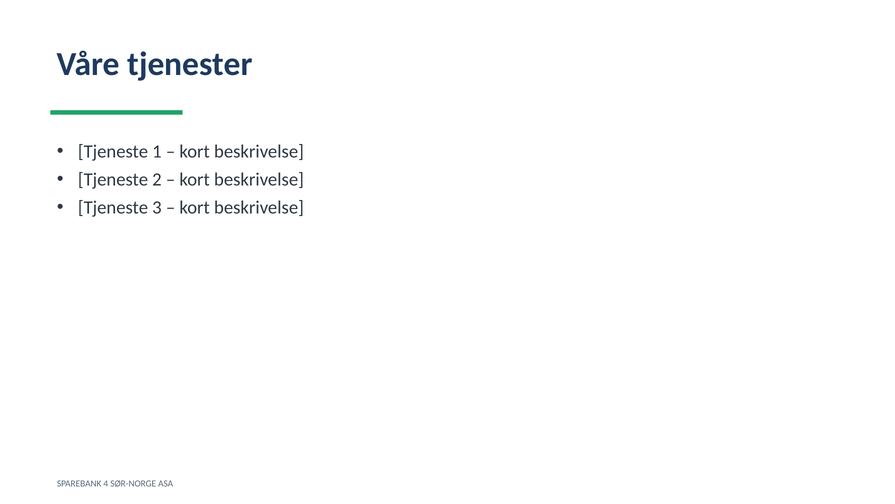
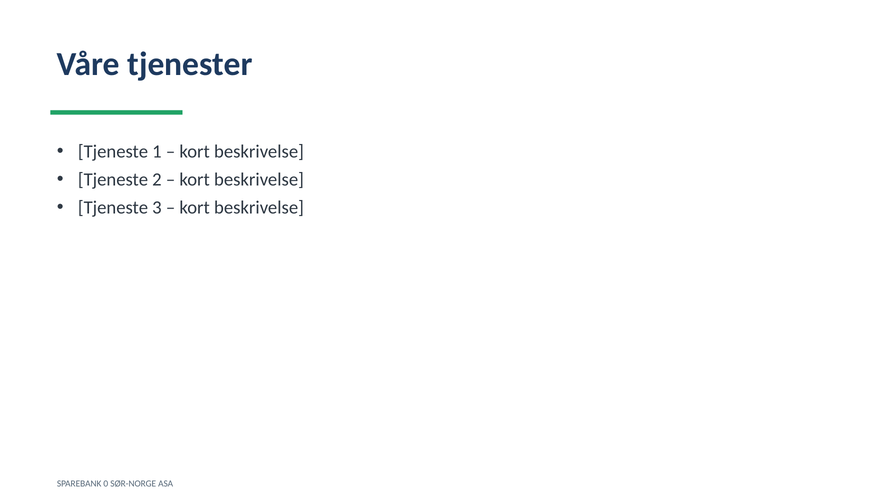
4: 4 -> 0
